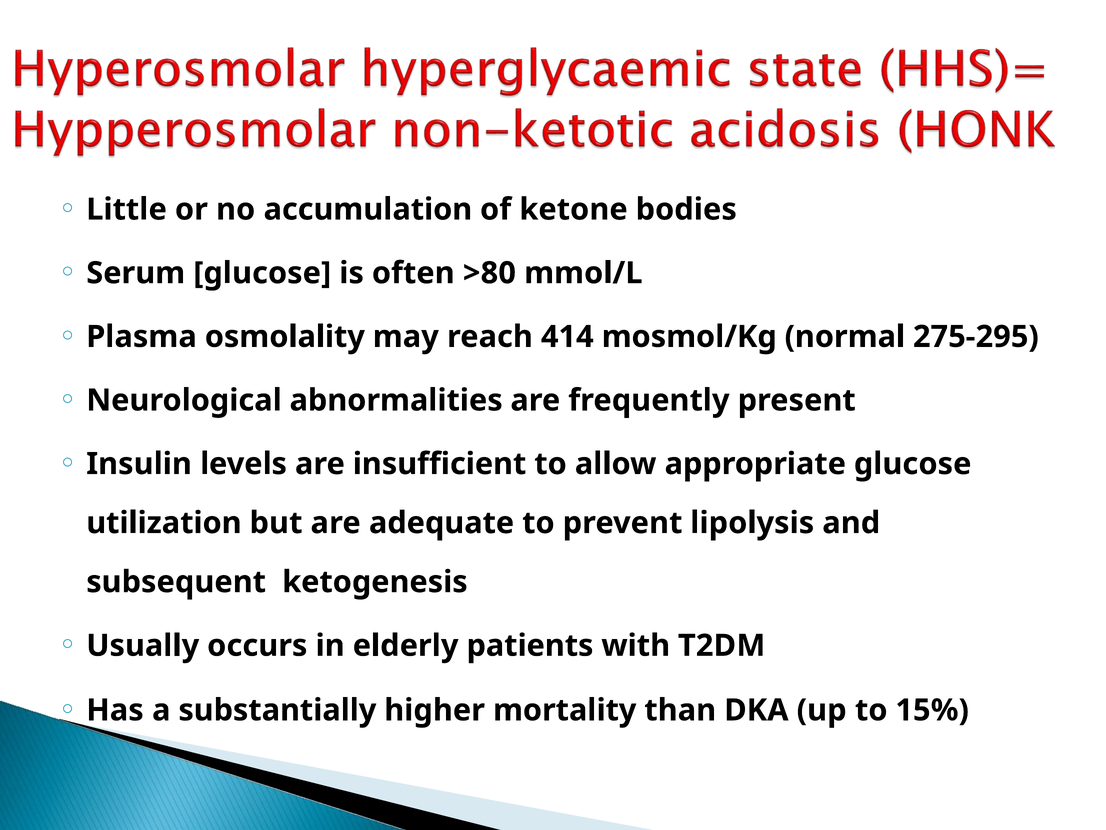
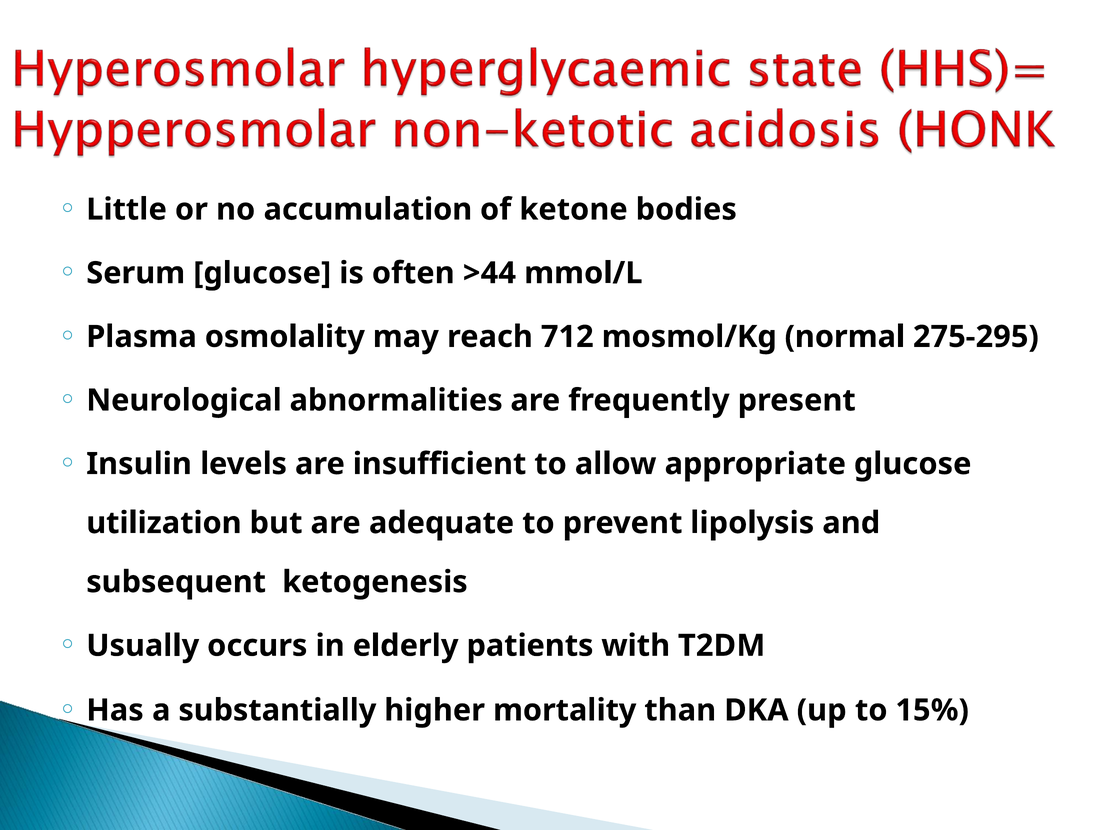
>80: >80 -> >44
414: 414 -> 712
